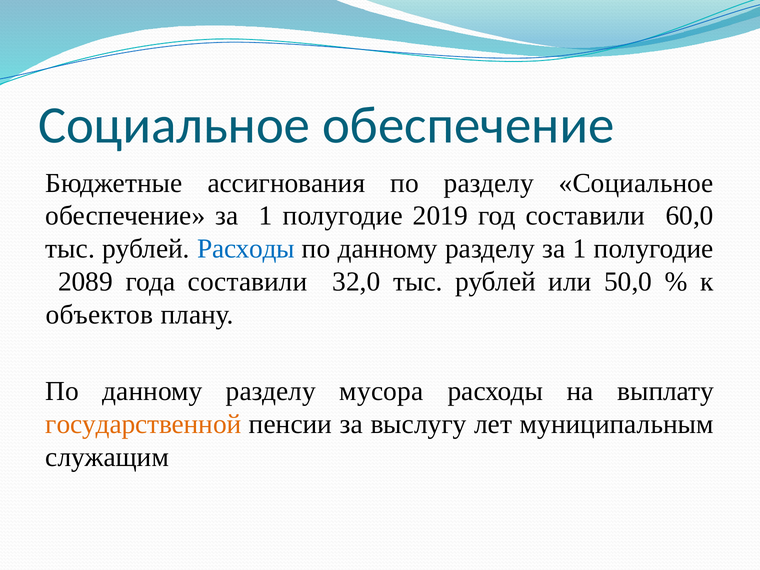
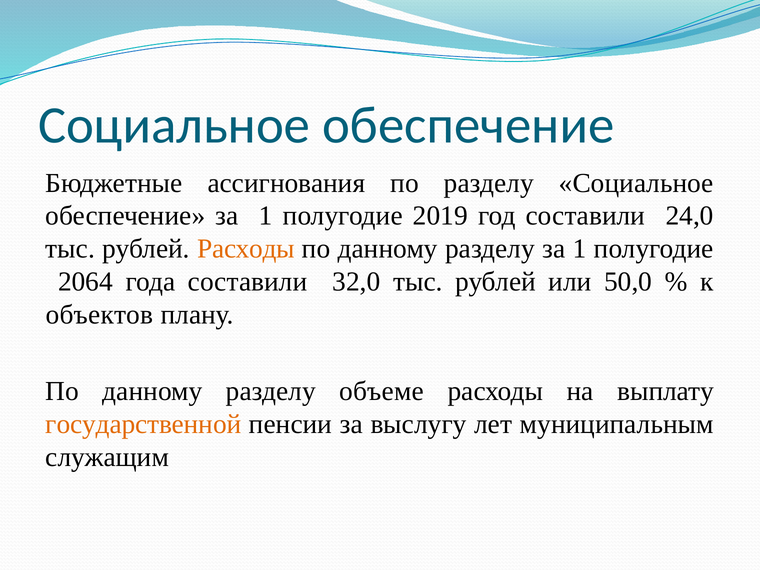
60,0: 60,0 -> 24,0
Расходы at (246, 249) colour: blue -> orange
2089: 2089 -> 2064
мусора: мусора -> объеме
